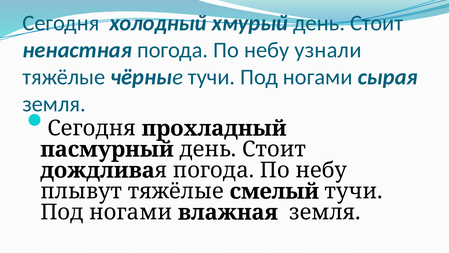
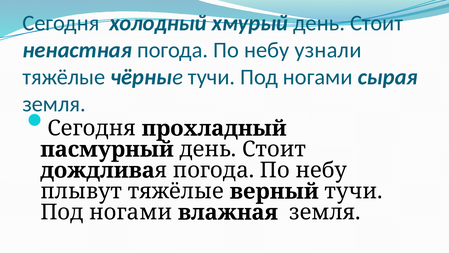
смелый: смелый -> верный
